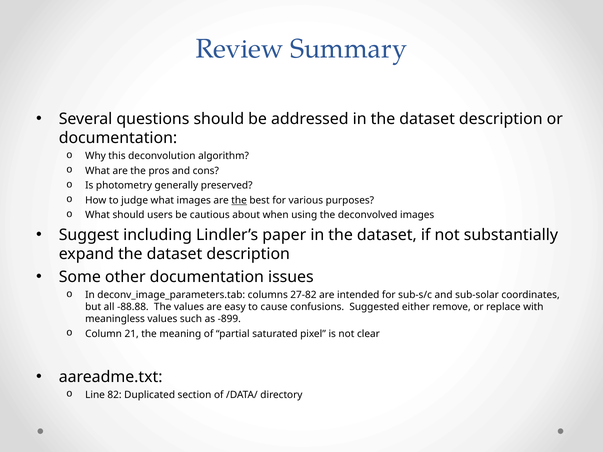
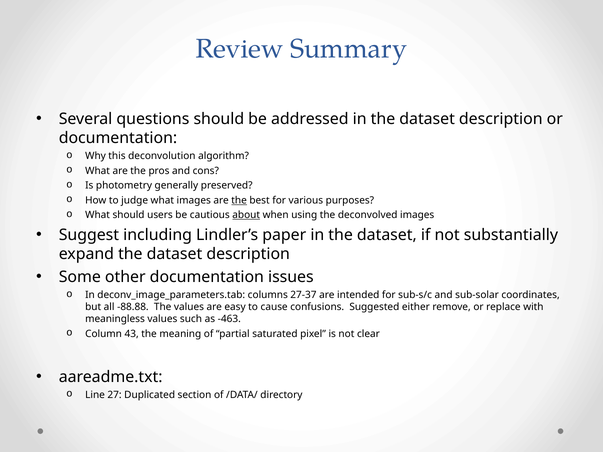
about underline: none -> present
27-82: 27-82 -> 27-37
-899: -899 -> -463
21: 21 -> 43
82: 82 -> 27
